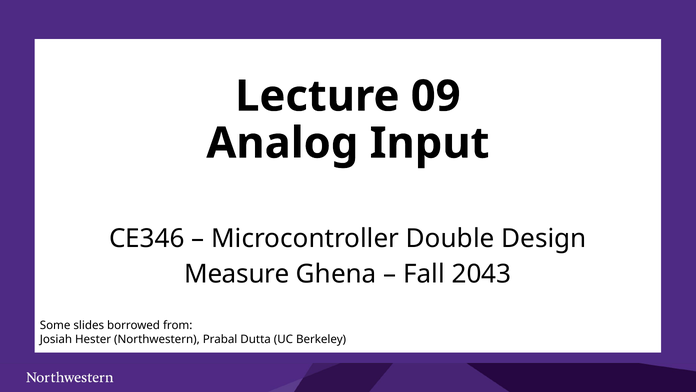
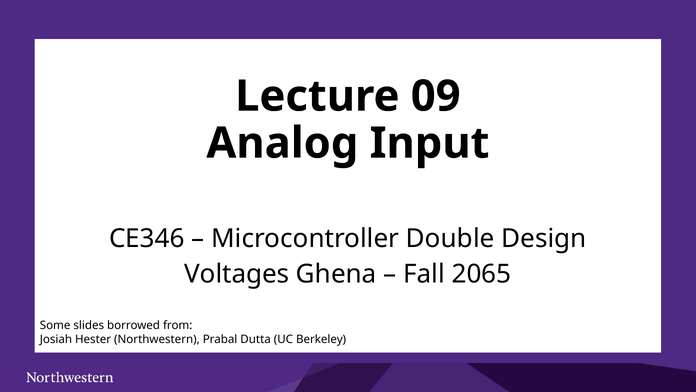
Measure: Measure -> Voltages
2043: 2043 -> 2065
